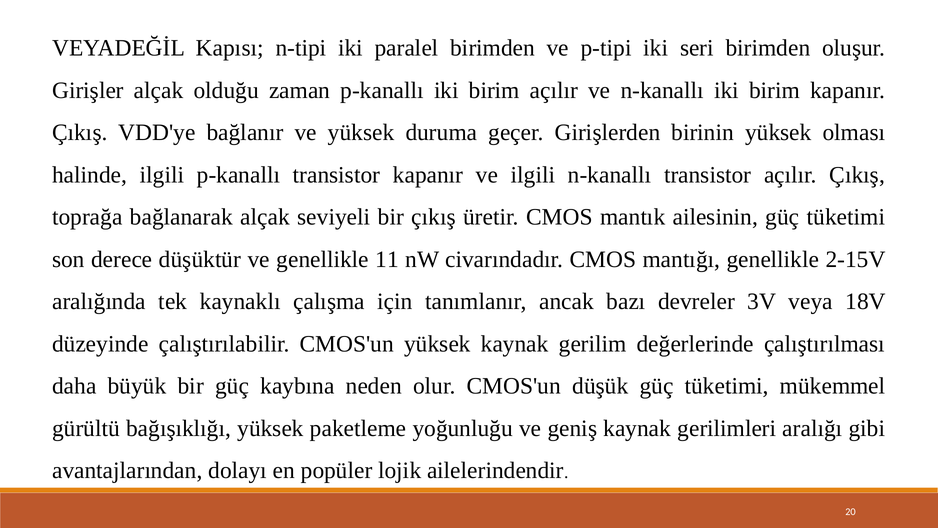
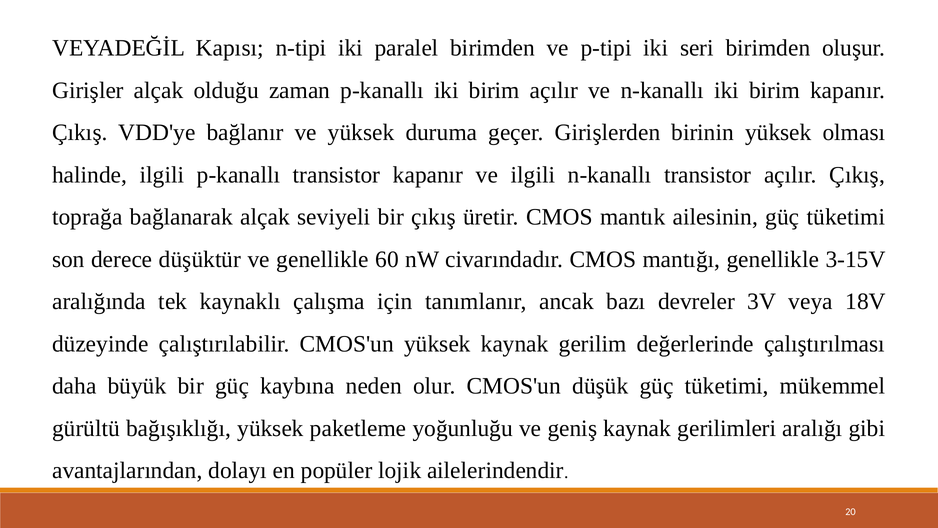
11: 11 -> 60
2-15V: 2-15V -> 3-15V
